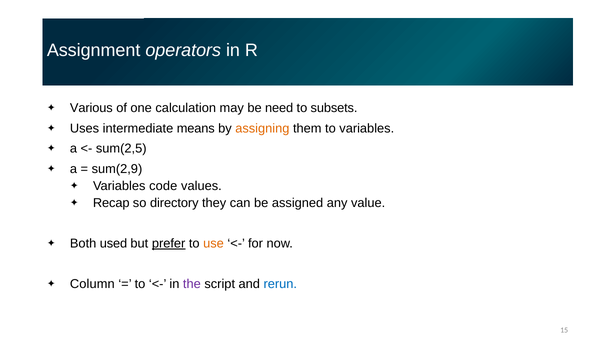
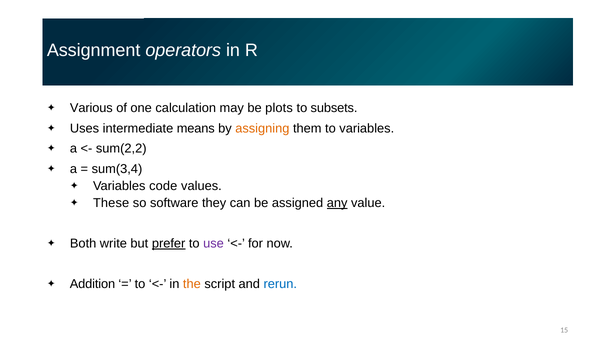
need: need -> plots
sum(2,5: sum(2,5 -> sum(2,2
sum(2,9: sum(2,9 -> sum(3,4
Recap: Recap -> These
directory: directory -> software
any underline: none -> present
used: used -> write
use colour: orange -> purple
Column: Column -> Addition
the colour: purple -> orange
